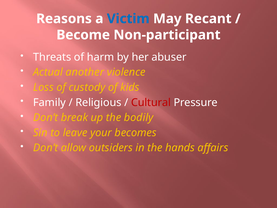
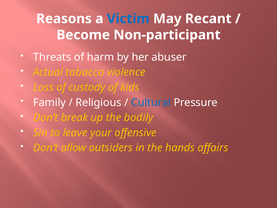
another: another -> tobacco
Cultural colour: red -> blue
becomes: becomes -> offensive
